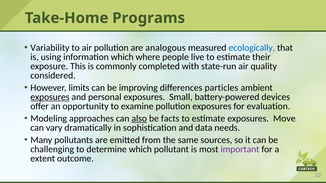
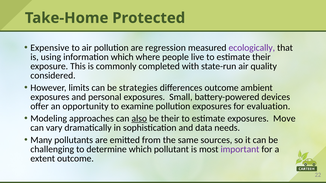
Programs: Programs -> Protected
Variability: Variability -> Expensive
analogous: analogous -> regression
ecologically colour: blue -> purple
improving: improving -> strategies
differences particles: particles -> outcome
exposures at (50, 97) underline: present -> none
be facts: facts -> their
